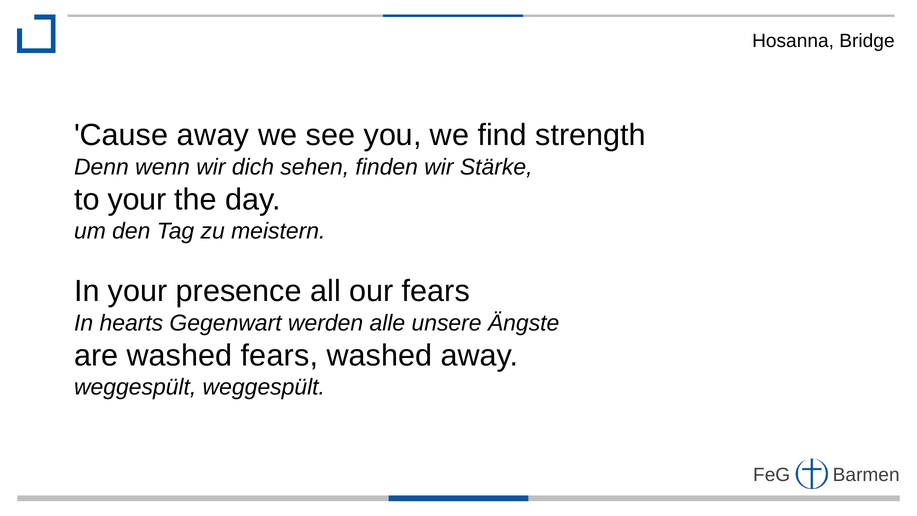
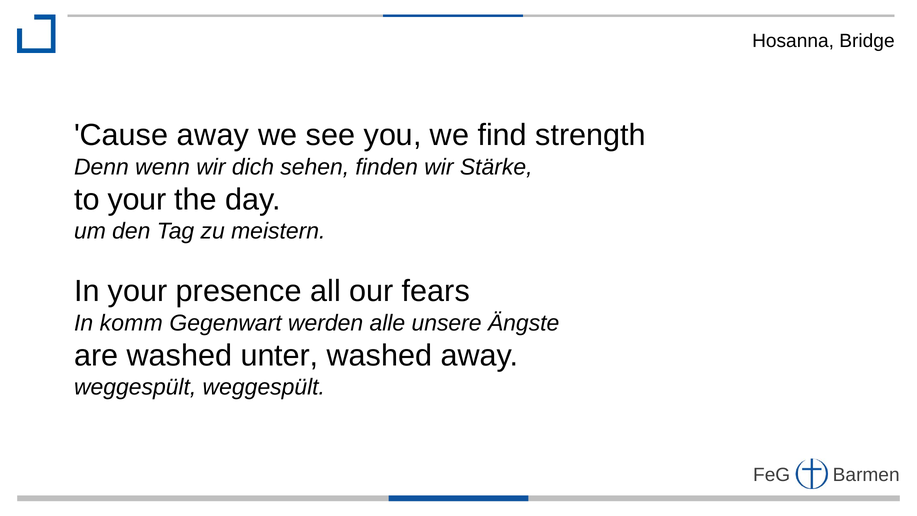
hearts: hearts -> komm
washed fears: fears -> unter
